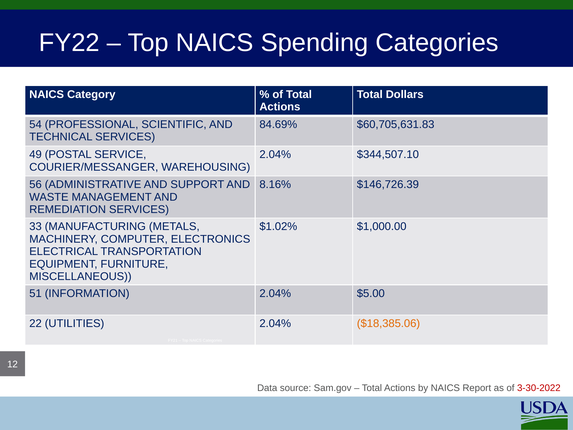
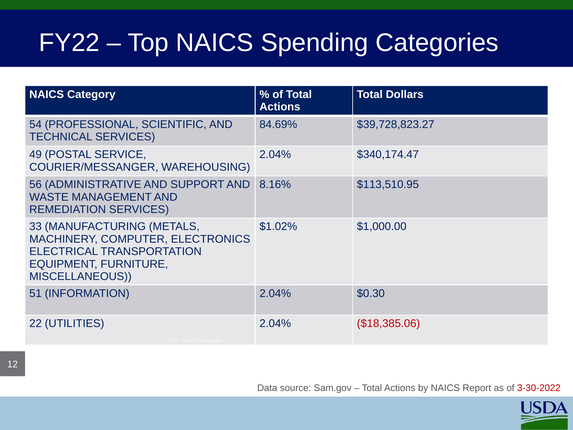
$60,705,631.83: $60,705,631.83 -> $39,728,823.27
$344,507.10: $344,507.10 -> $340,174.47
$146,726.39: $146,726.39 -> $113,510.95
$5.00: $5.00 -> $0.30
$18,385.06 colour: orange -> red
